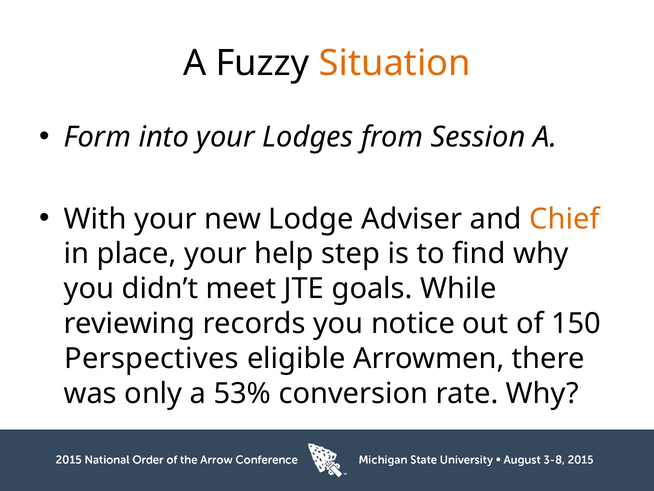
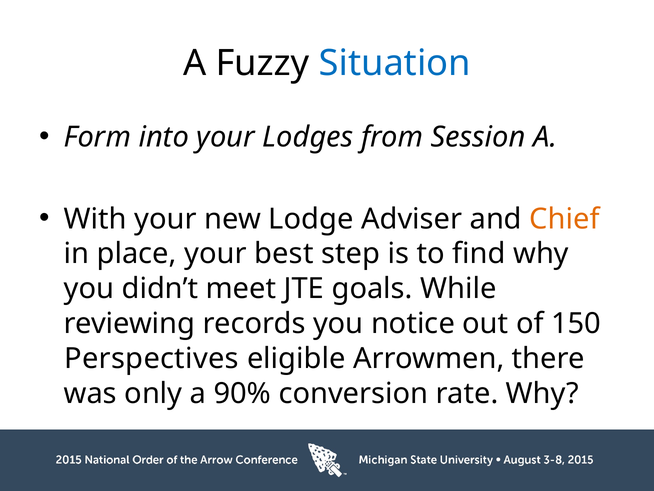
Situation colour: orange -> blue
help: help -> best
53%: 53% -> 90%
